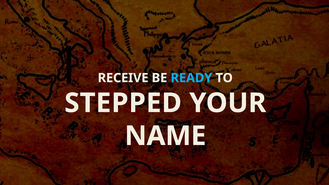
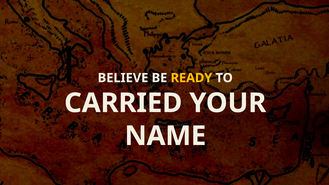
RECEIVE: RECEIVE -> BELIEVE
READY colour: light blue -> yellow
STEPPED: STEPPED -> CARRIED
